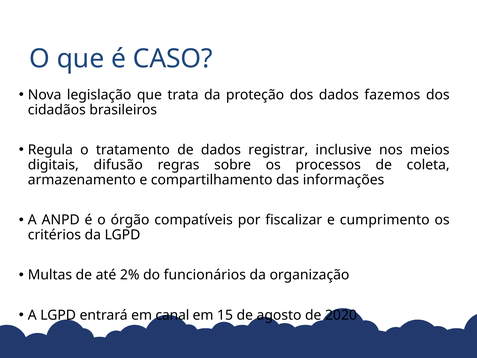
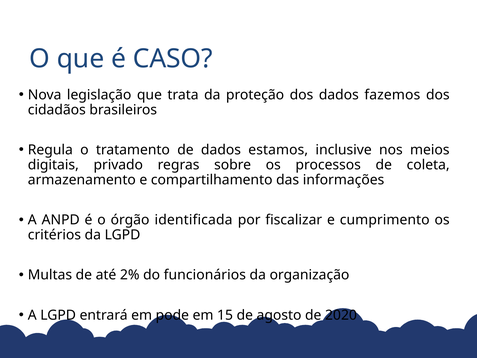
registrar: registrar -> estamos
difusão: difusão -> privado
compatíveis: compatíveis -> identificada
canal: canal -> pode
